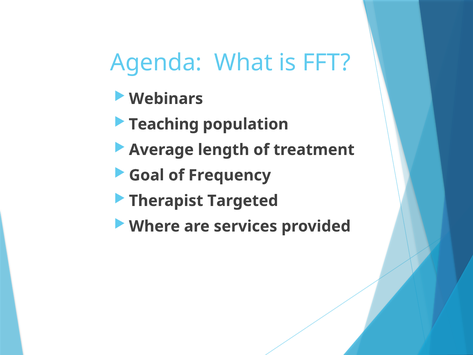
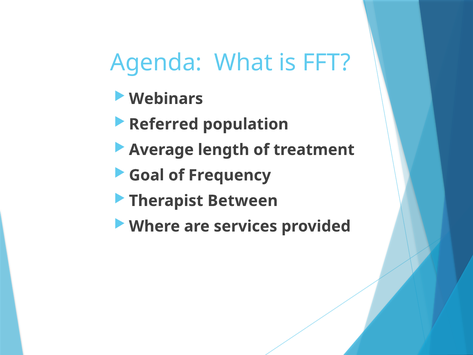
Teaching: Teaching -> Referred
Targeted: Targeted -> Between
